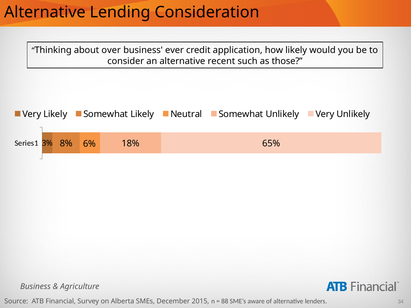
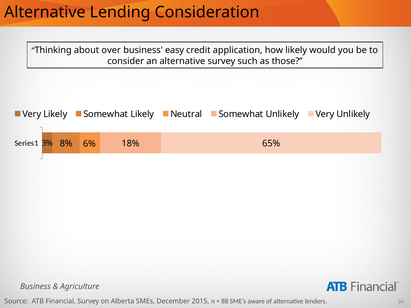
ever: ever -> easy
alternative recent: recent -> survey
